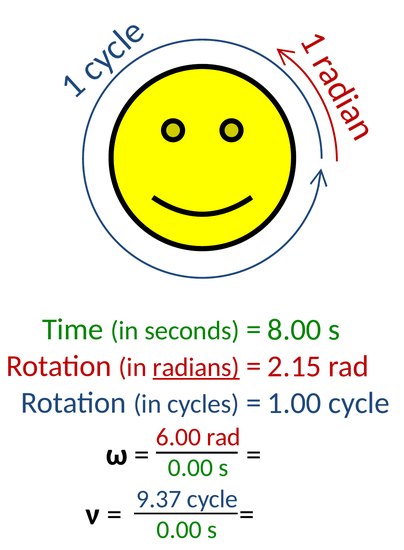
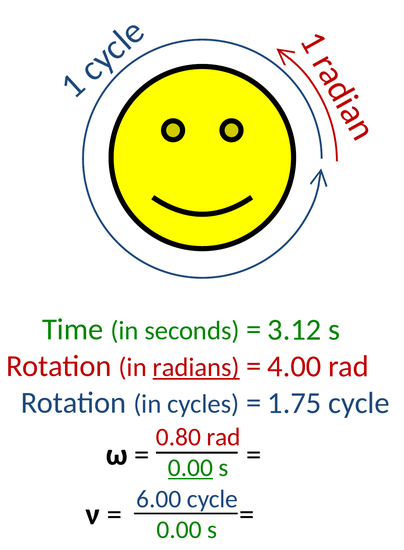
8.00: 8.00 -> 3.12
2.15: 2.15 -> 4.00
1.00: 1.00 -> 1.75
6.00: 6.00 -> 0.80
0.00 at (190, 469) underline: none -> present
9.37: 9.37 -> 6.00
